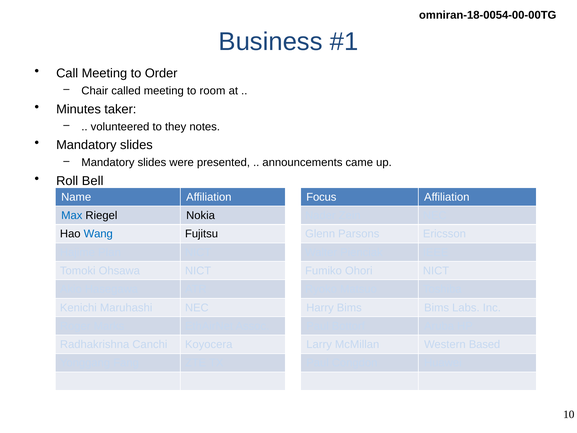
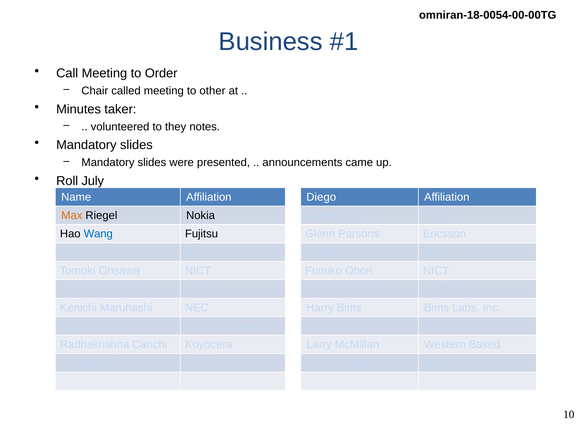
room: room -> other
Bell: Bell -> July
Focus: Focus -> Diego
Max colour: blue -> orange
